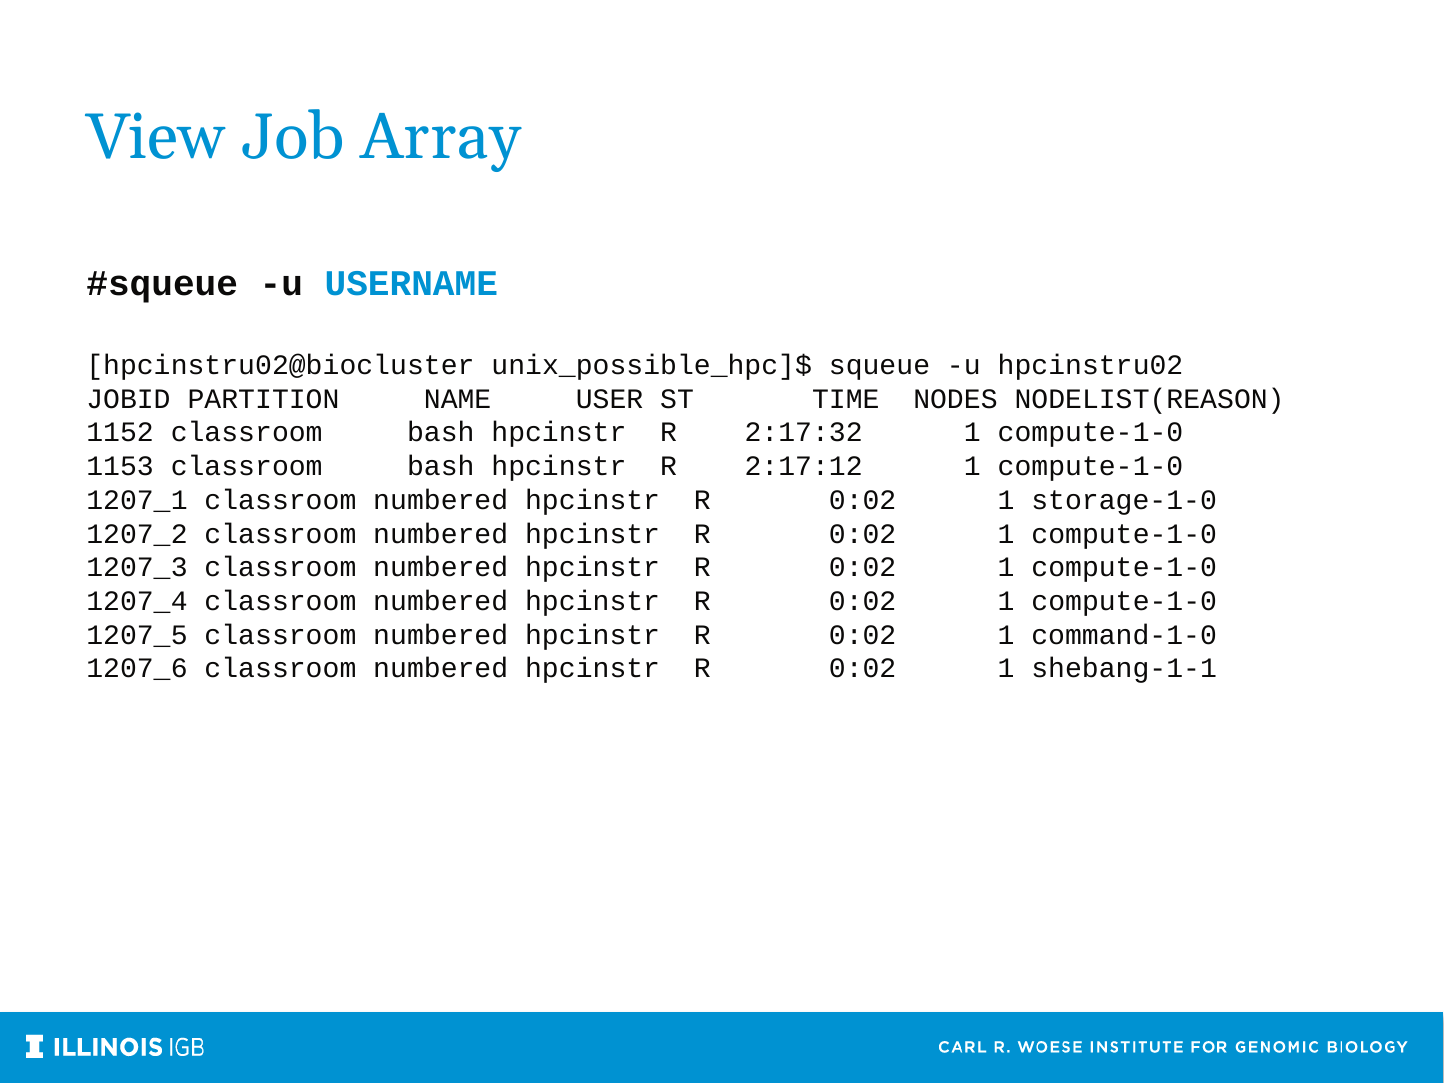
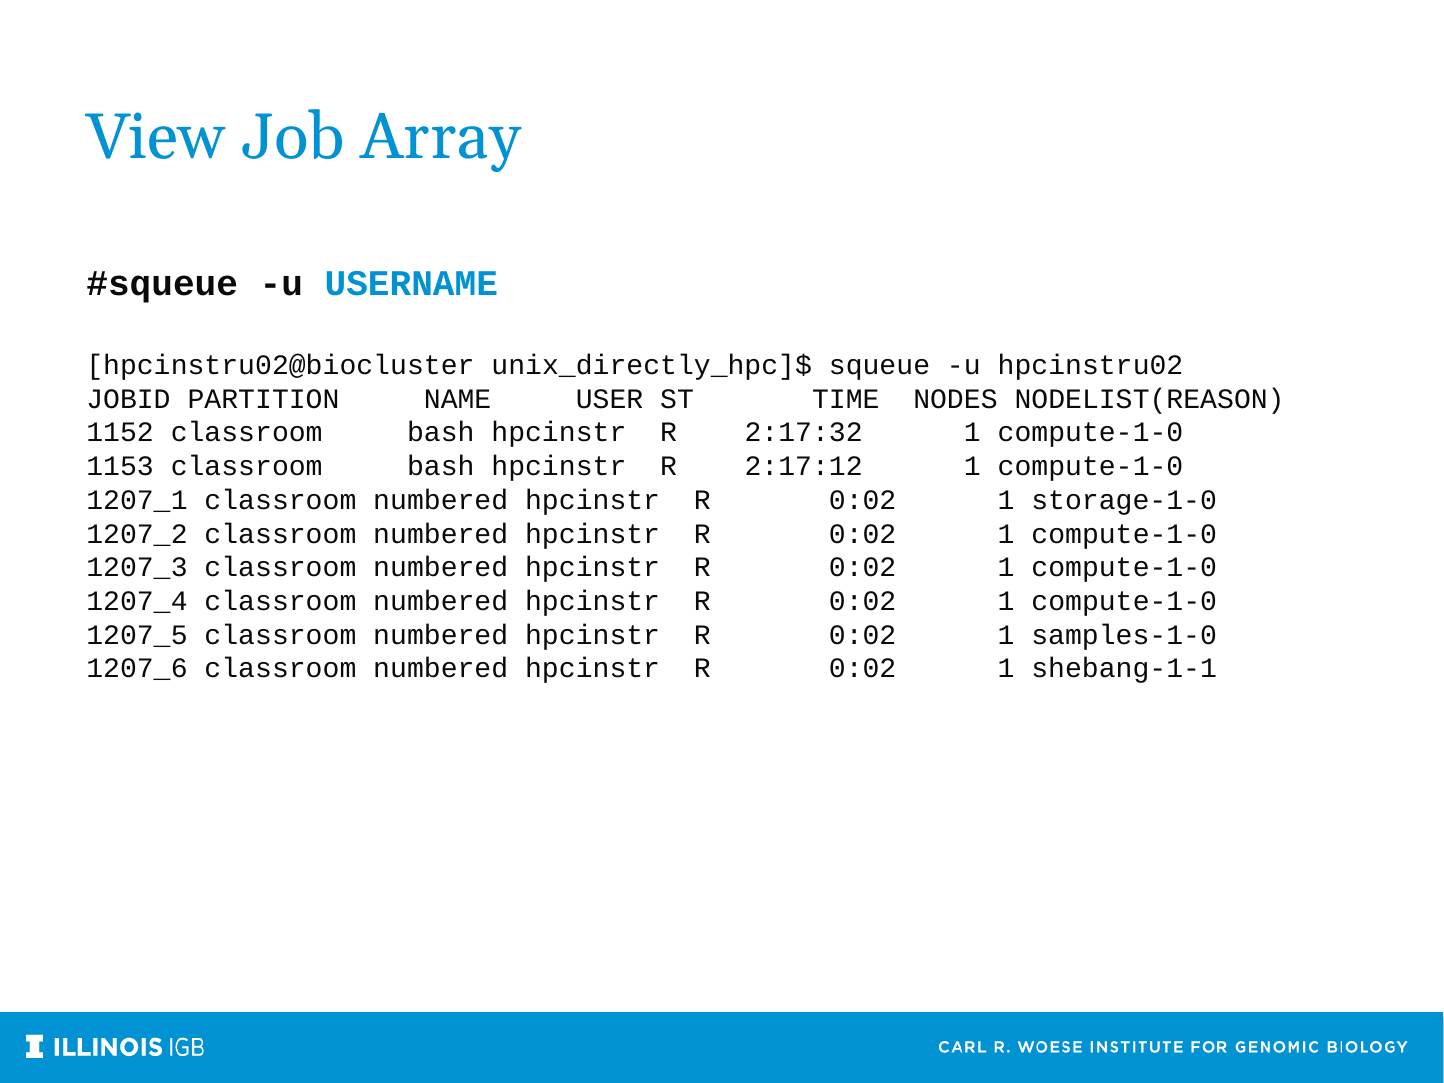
unix_possible_hpc]$: unix_possible_hpc]$ -> unix_directly_hpc]$
command-1-0: command-1-0 -> samples-1-0
